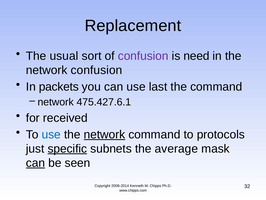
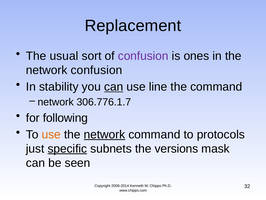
need: need -> ones
packets: packets -> stability
can at (114, 87) underline: none -> present
last: last -> line
475.427.6.1: 475.427.6.1 -> 306.776.1.7
received: received -> following
use at (51, 134) colour: blue -> orange
average: average -> versions
can at (35, 163) underline: present -> none
